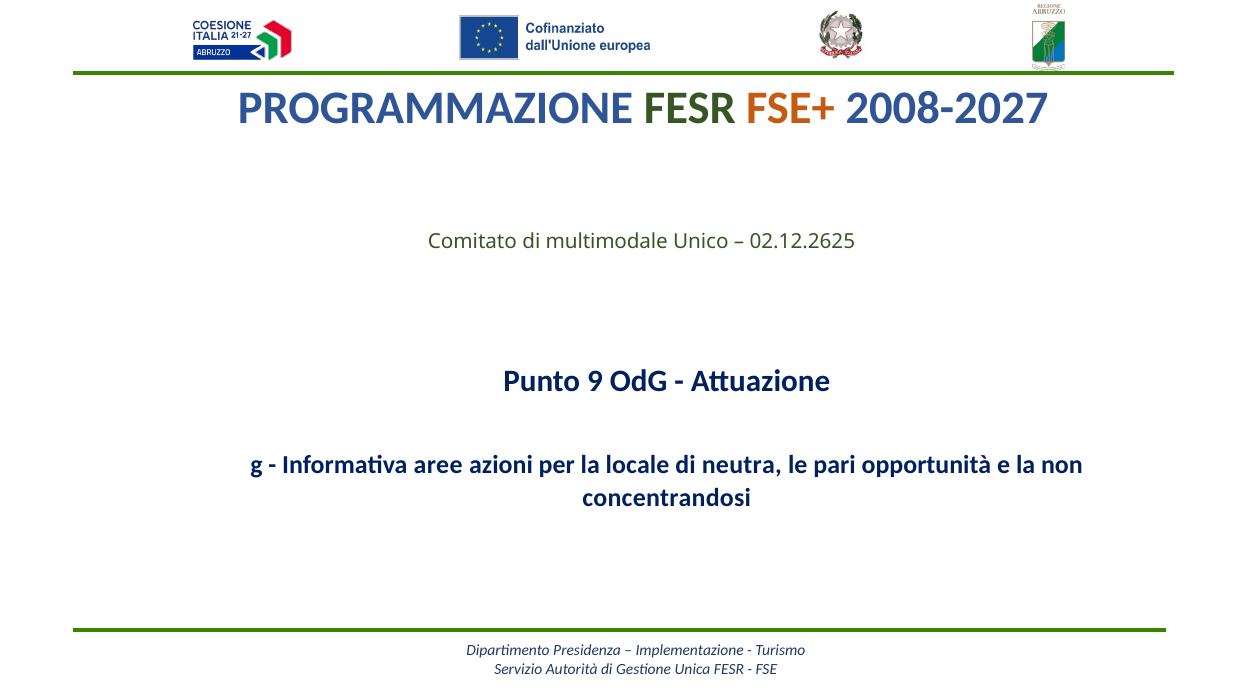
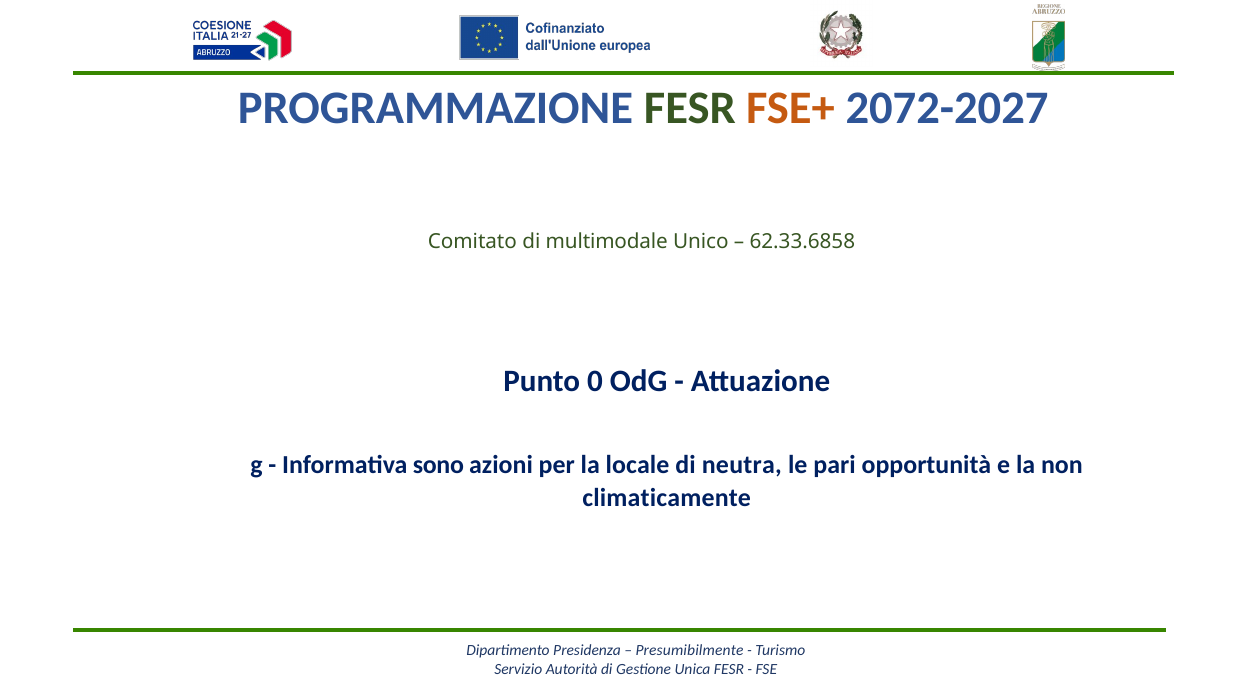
2008-2027: 2008-2027 -> 2072-2027
02.12.2625: 02.12.2625 -> 62.33.6858
9: 9 -> 0
aree: aree -> sono
concentrandosi: concentrandosi -> climaticamente
Implementazione: Implementazione -> Presumibilmente
